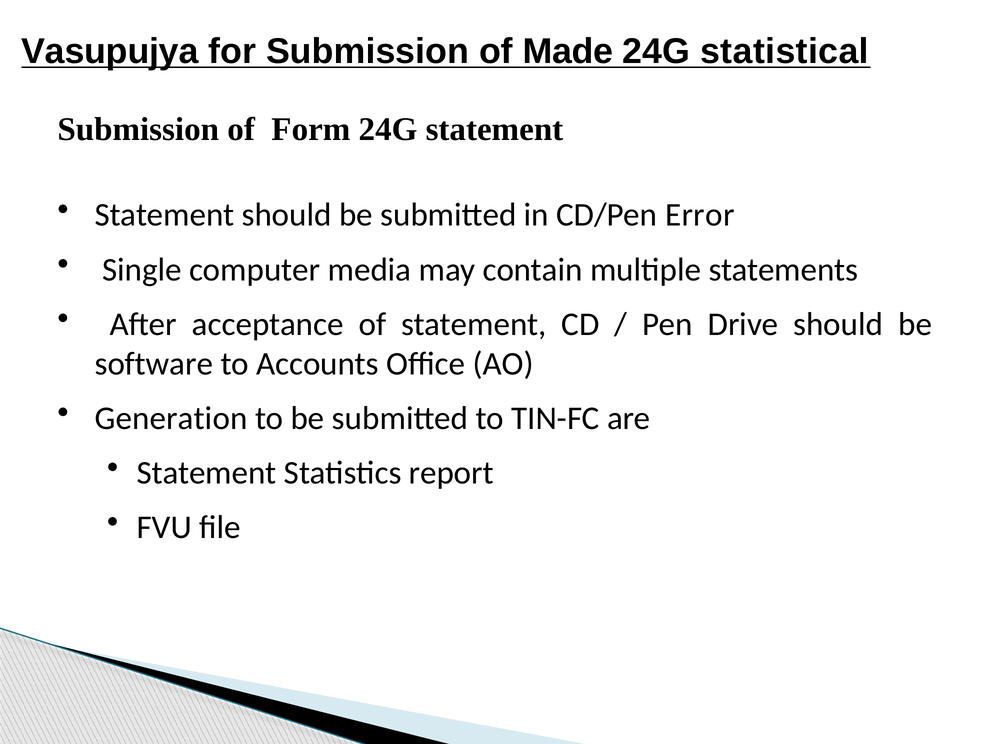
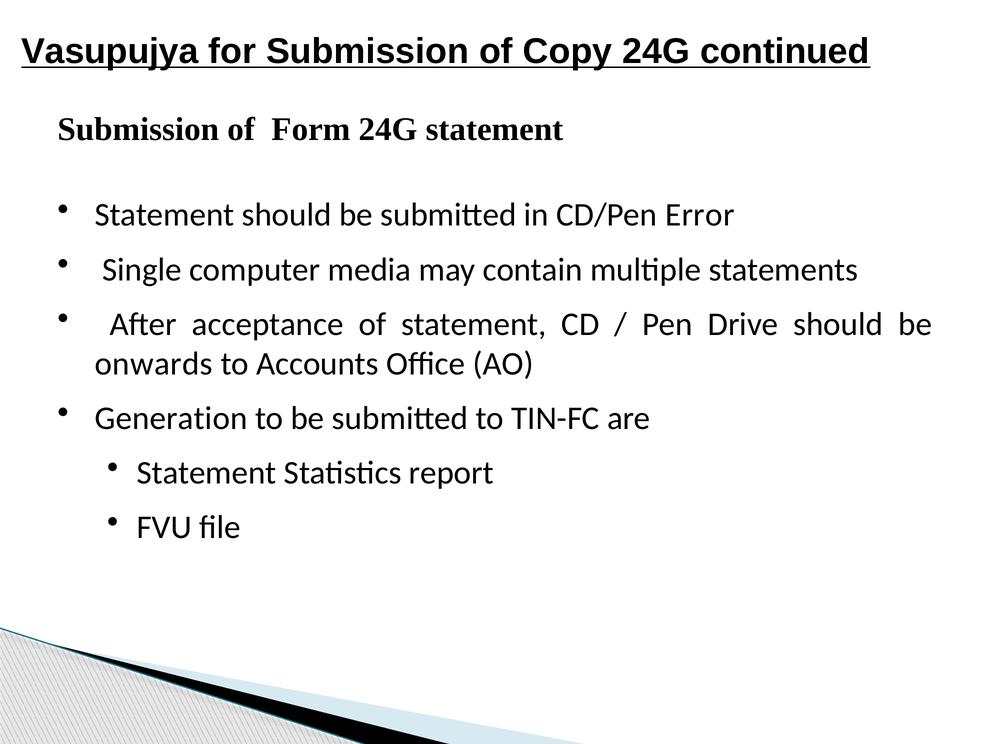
Made: Made -> Copy
statistical: statistical -> continued
software: software -> onwards
